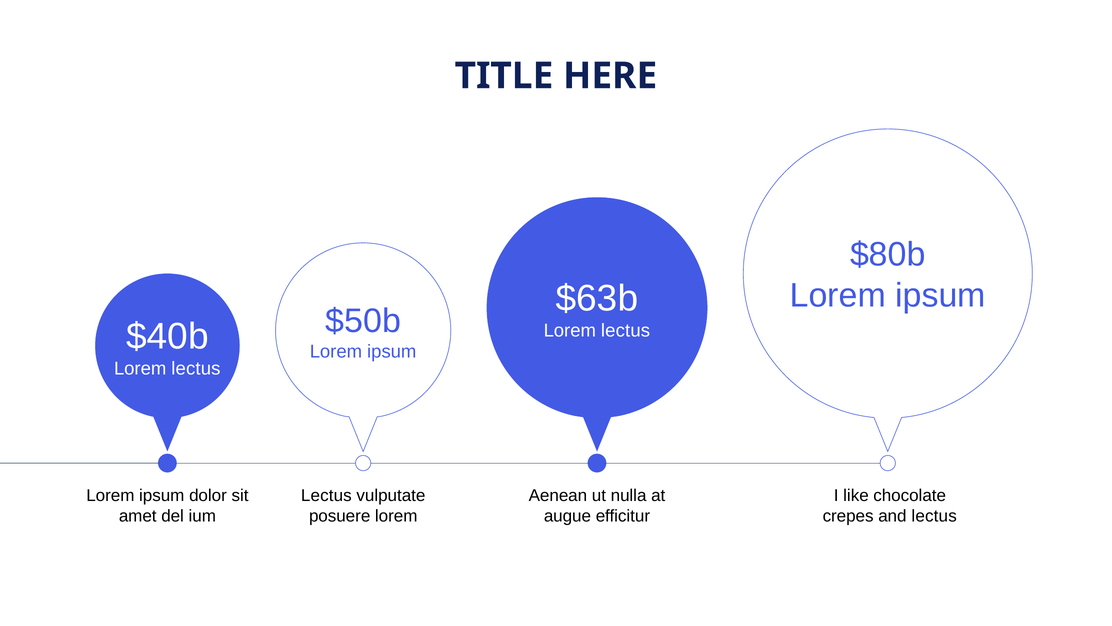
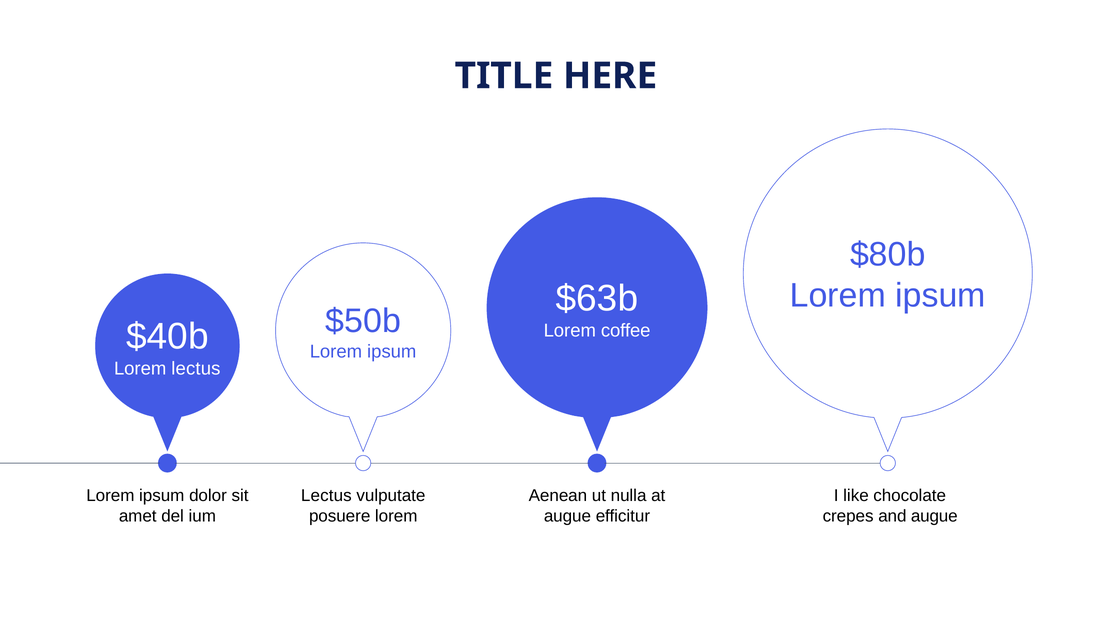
lectus at (626, 330): lectus -> coffee
and lectus: lectus -> augue
